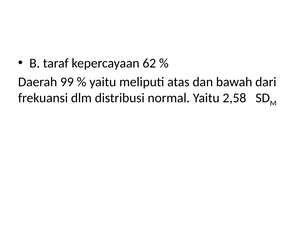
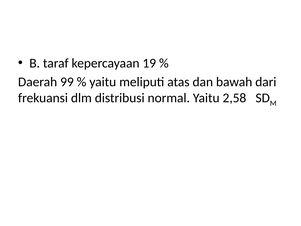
62: 62 -> 19
